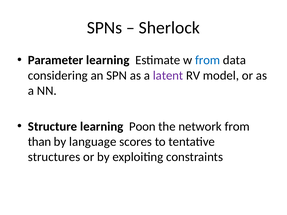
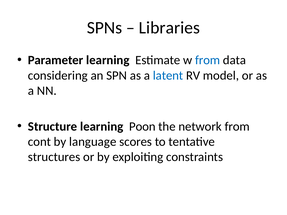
Sherlock: Sherlock -> Libraries
latent colour: purple -> blue
than: than -> cont
